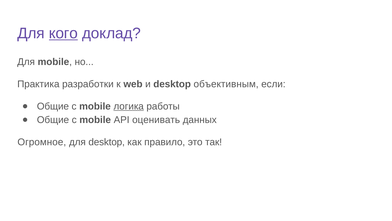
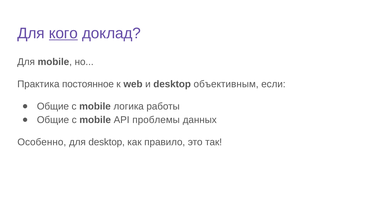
разработки: разработки -> постоянное
логика underline: present -> none
оценивать: оценивать -> проблемы
Огромное: Огромное -> Особенно
